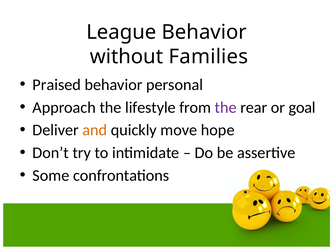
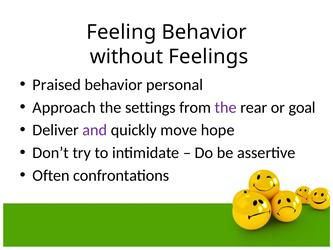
League: League -> Feeling
Families: Families -> Feelings
lifestyle: lifestyle -> settings
and colour: orange -> purple
Some: Some -> Often
